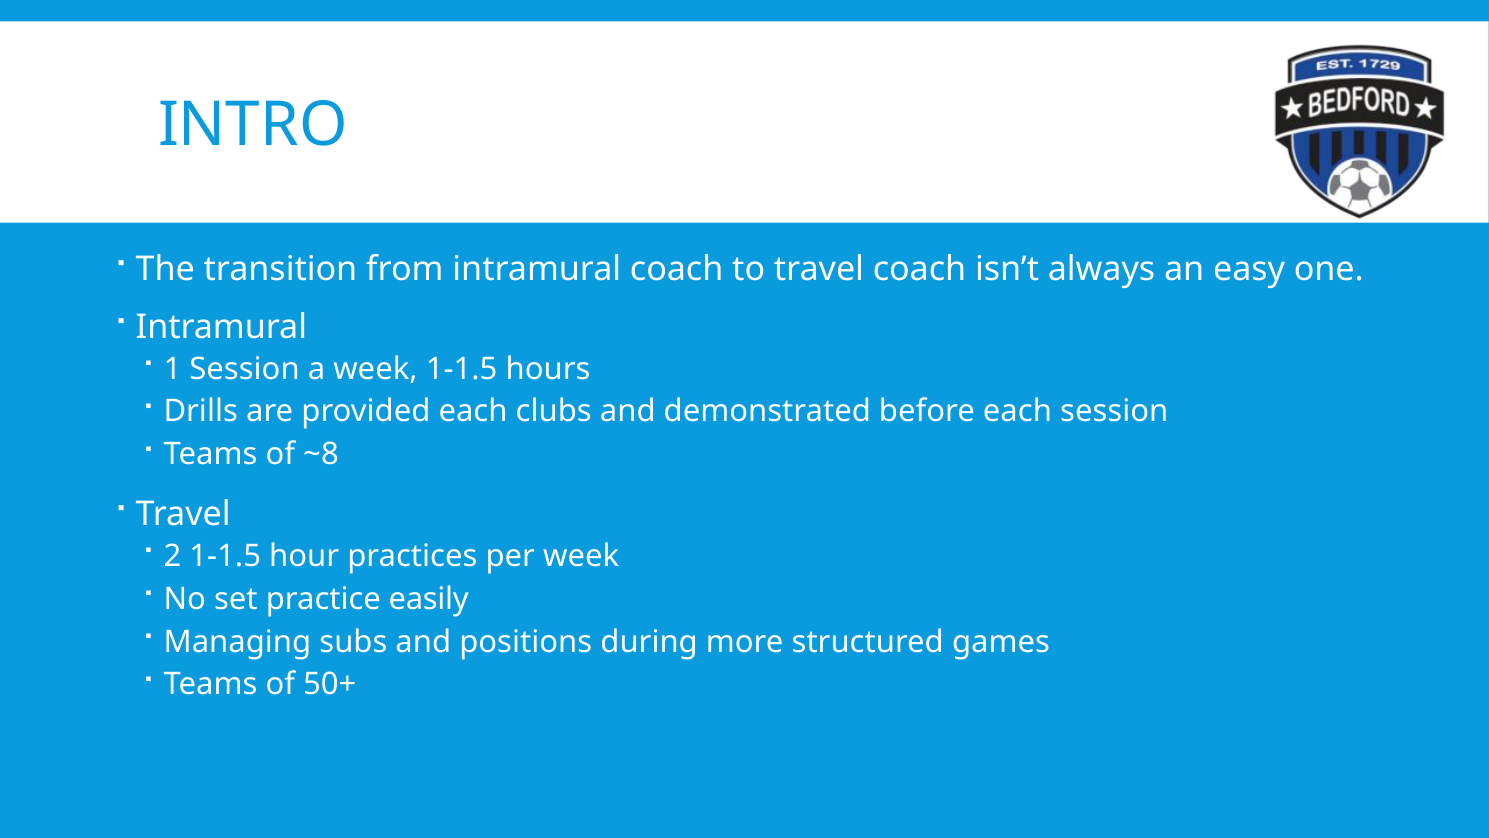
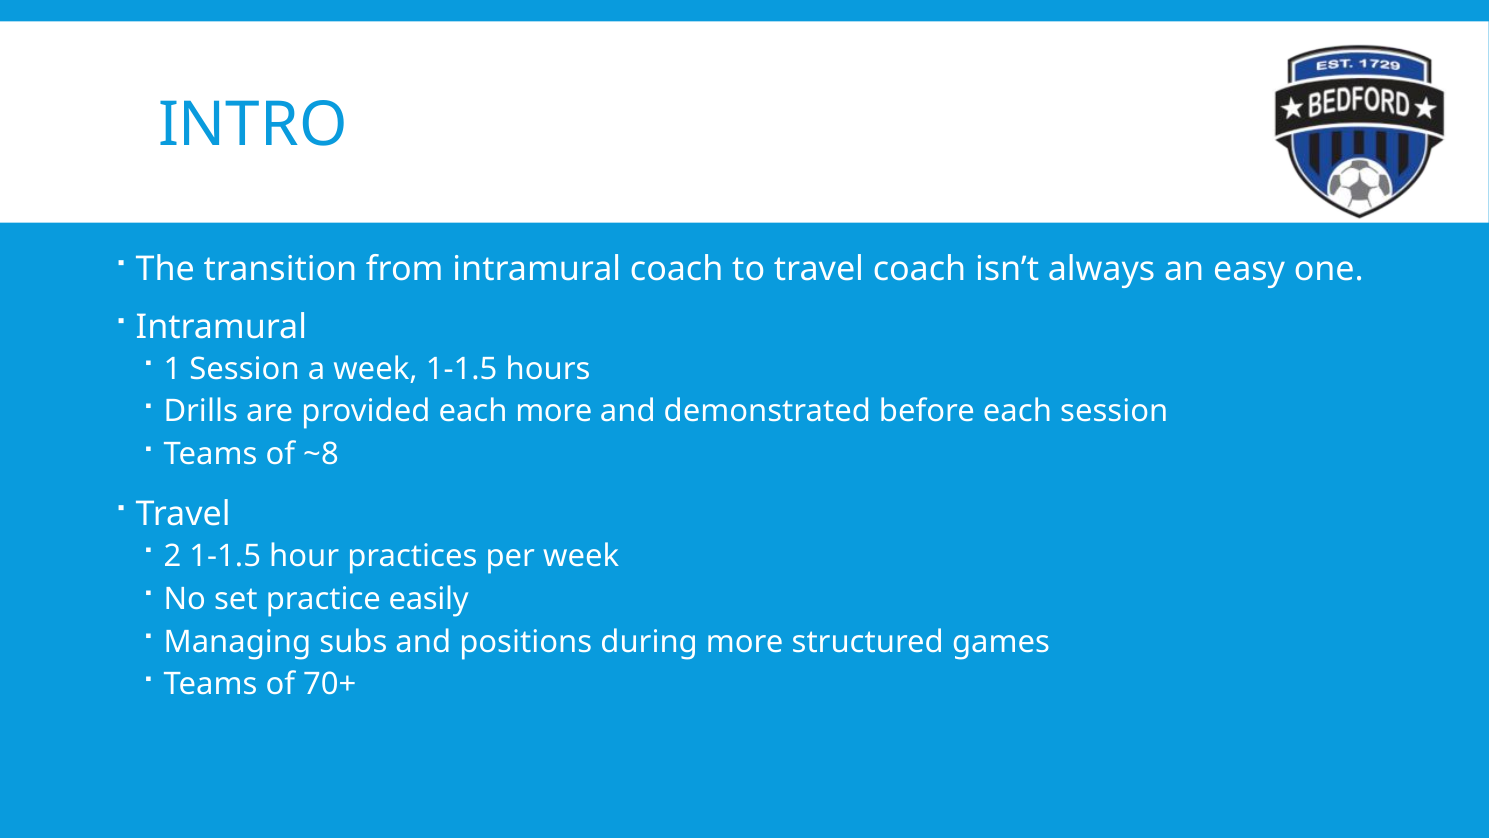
each clubs: clubs -> more
50+: 50+ -> 70+
